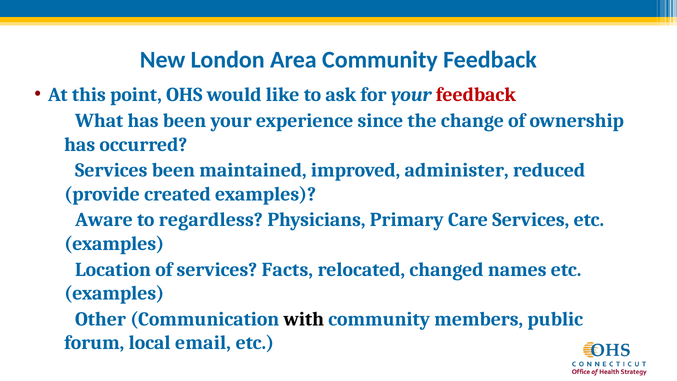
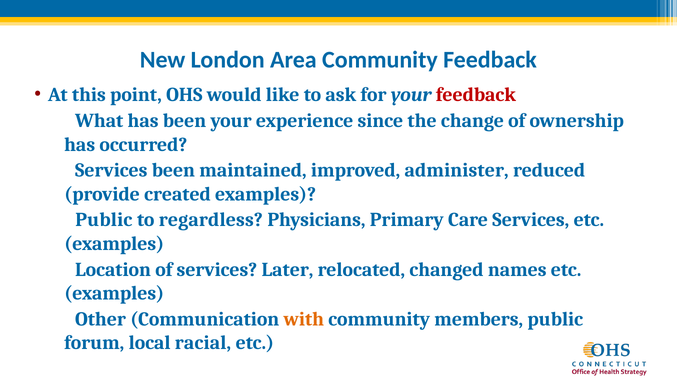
Aware at (104, 220): Aware -> Public
Facts: Facts -> Later
with colour: black -> orange
email: email -> racial
